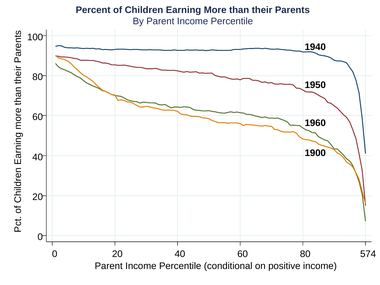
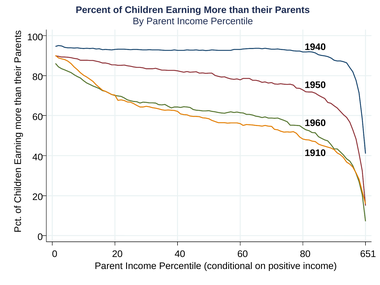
1900: 1900 -> 1910
574: 574 -> 651
